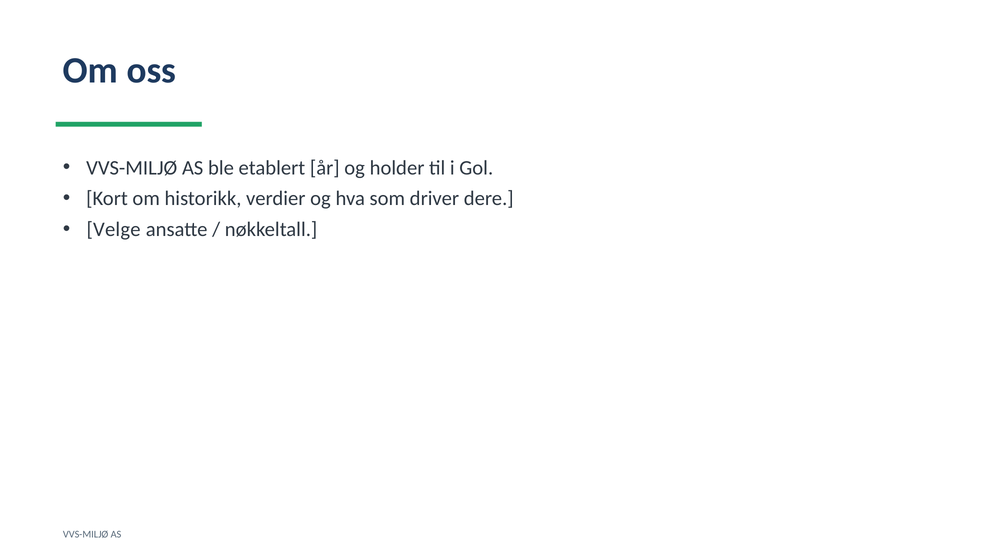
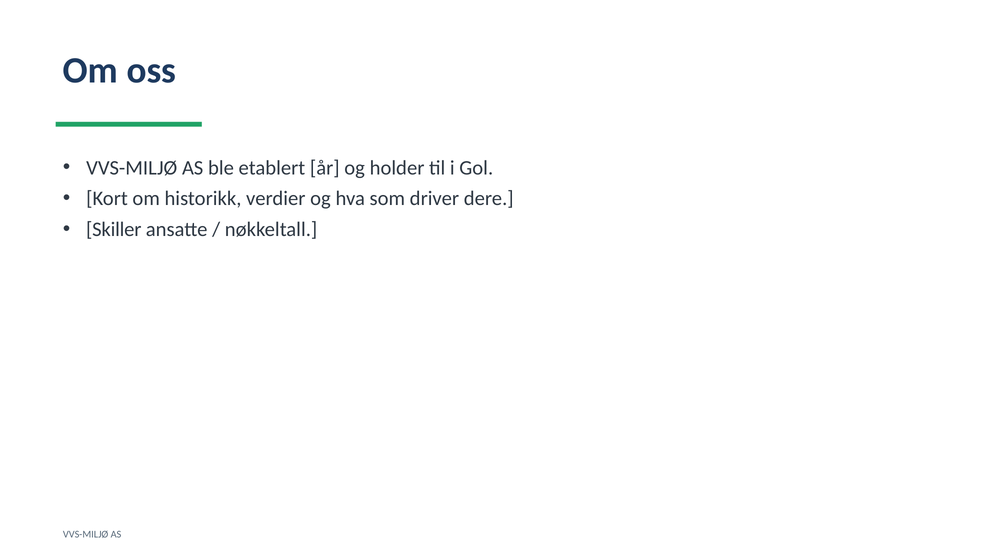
Velge: Velge -> Skiller
